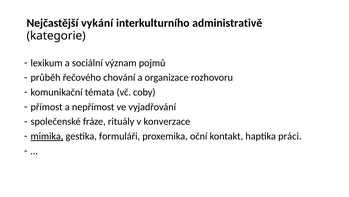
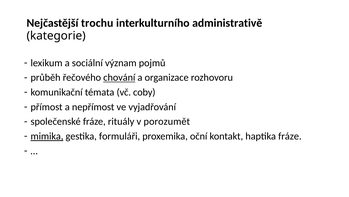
vykání: vykání -> trochu
chování underline: none -> present
konverzace: konverzace -> porozumět
haptika práci: práci -> fráze
